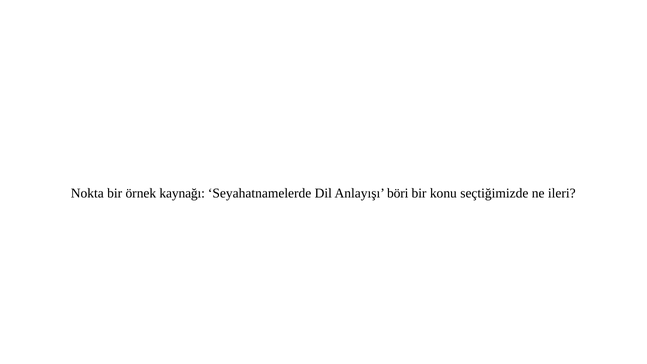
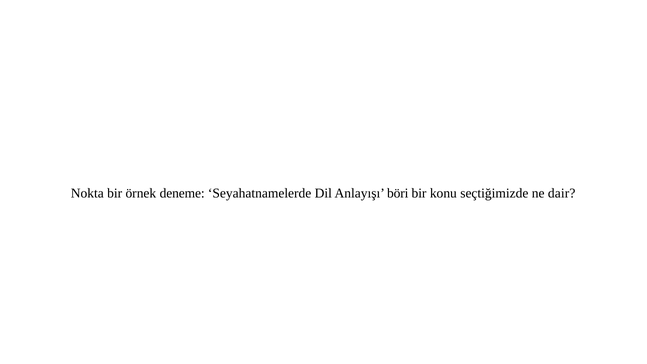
kaynağı: kaynağı -> deneme
ileri: ileri -> dair
